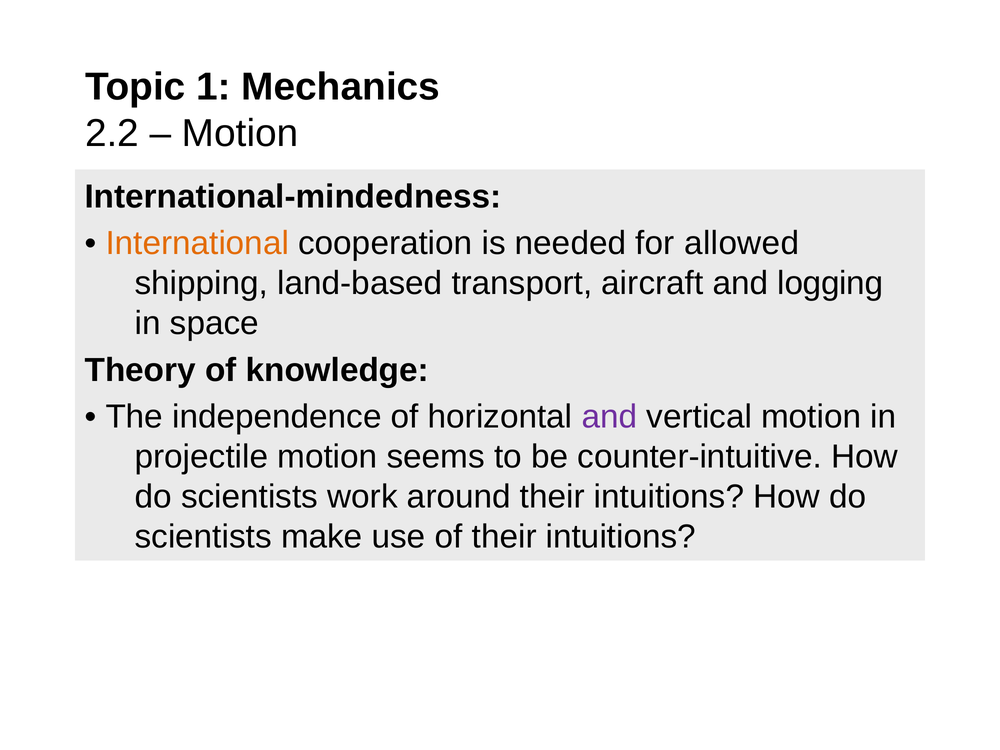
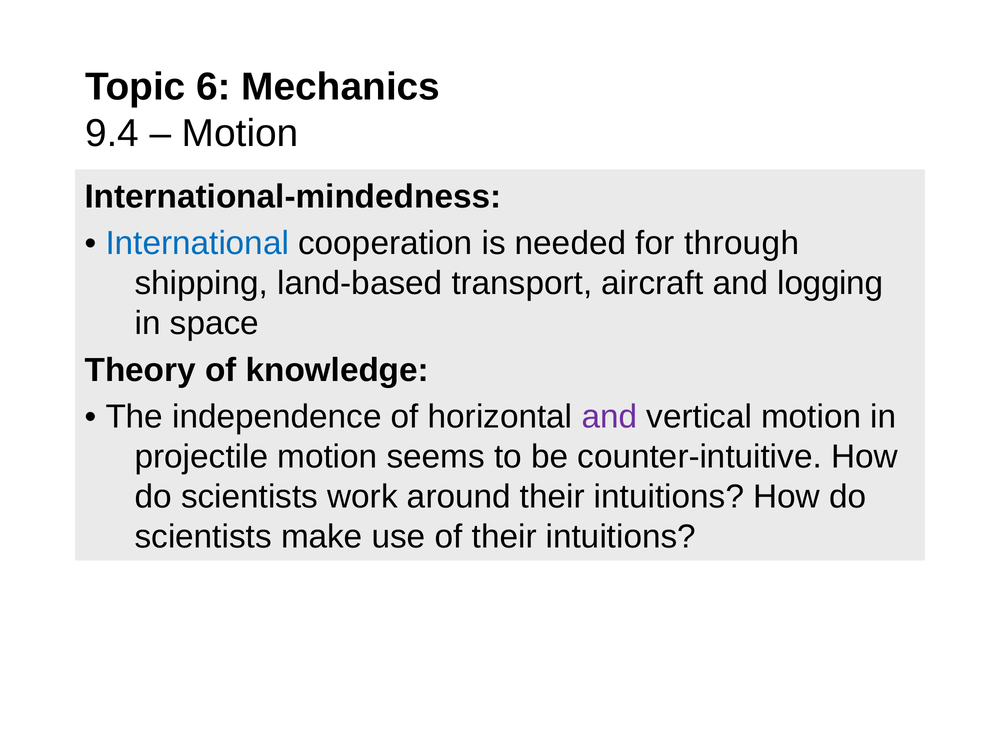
1: 1 -> 6
2.2: 2.2 -> 9.4
International colour: orange -> blue
allowed: allowed -> through
